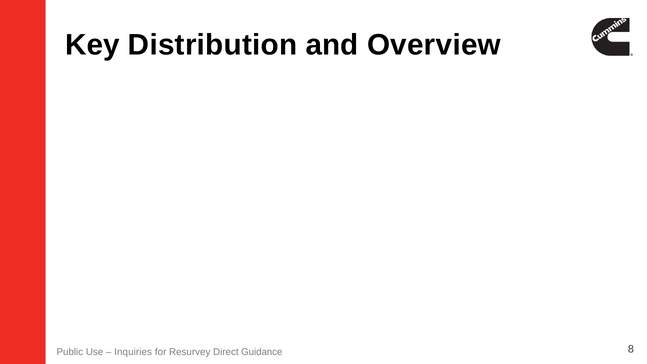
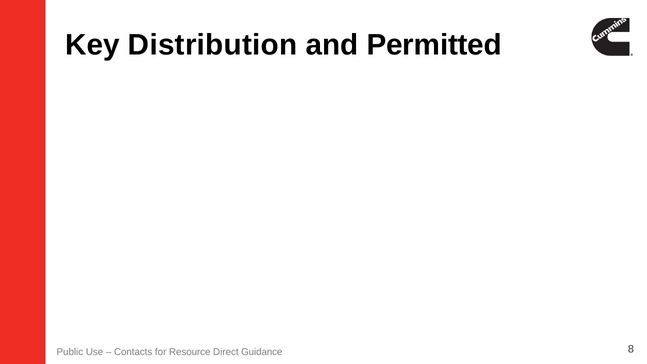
Overview: Overview -> Permitted
Inquiries: Inquiries -> Contacts
Resurvey: Resurvey -> Resource
